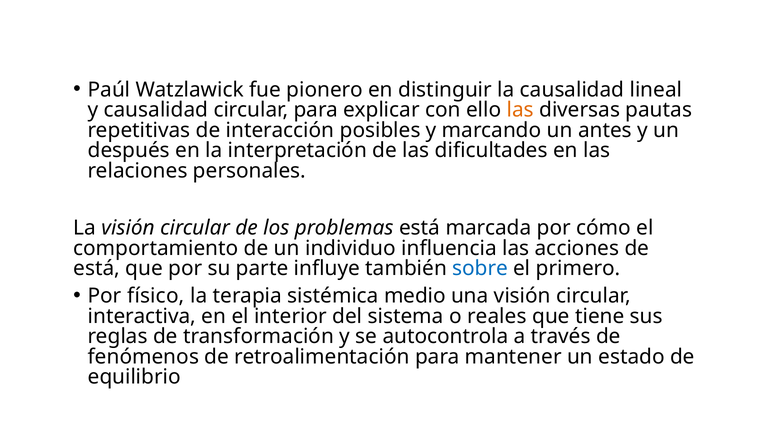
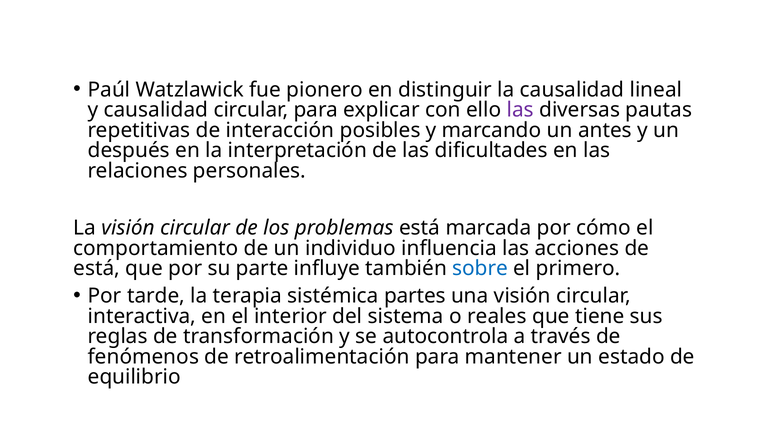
las at (520, 110) colour: orange -> purple
físico: físico -> tarde
medio: medio -> partes
